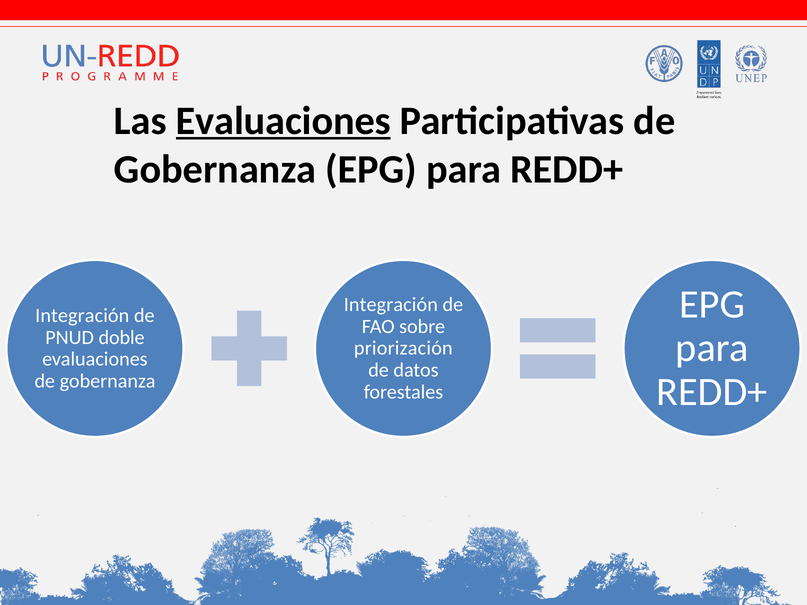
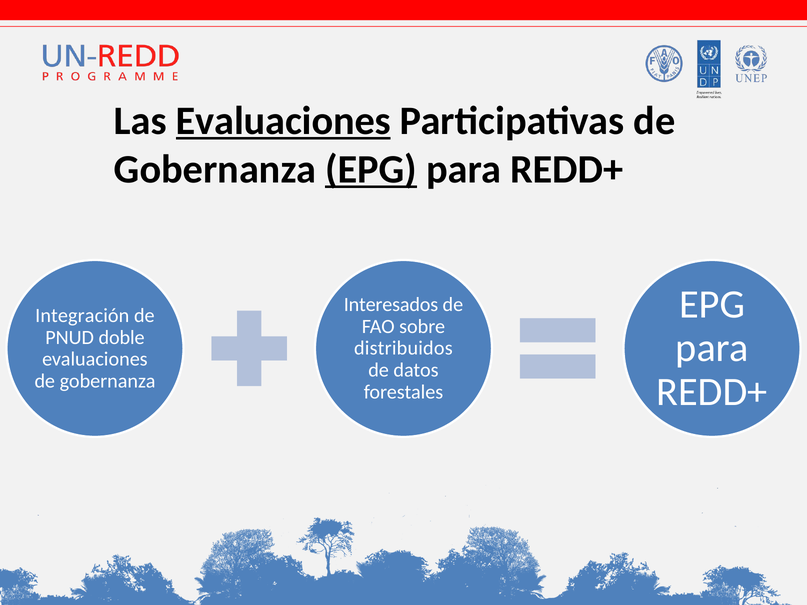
EPG at (371, 170) underline: none -> present
Integración at (391, 305): Integración -> Interesados
priorización: priorización -> distribuidos
